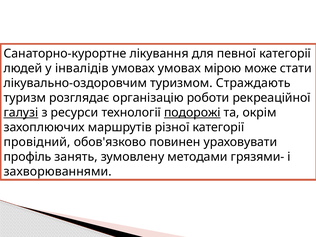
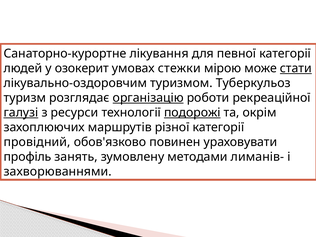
інвалідів: інвалідів -> озокерит
умовах умовах: умовах -> стежки
стати underline: none -> present
Страждають: Страждають -> Туберкульоз
організацію underline: none -> present
грязями-: грязями- -> лиманів-
